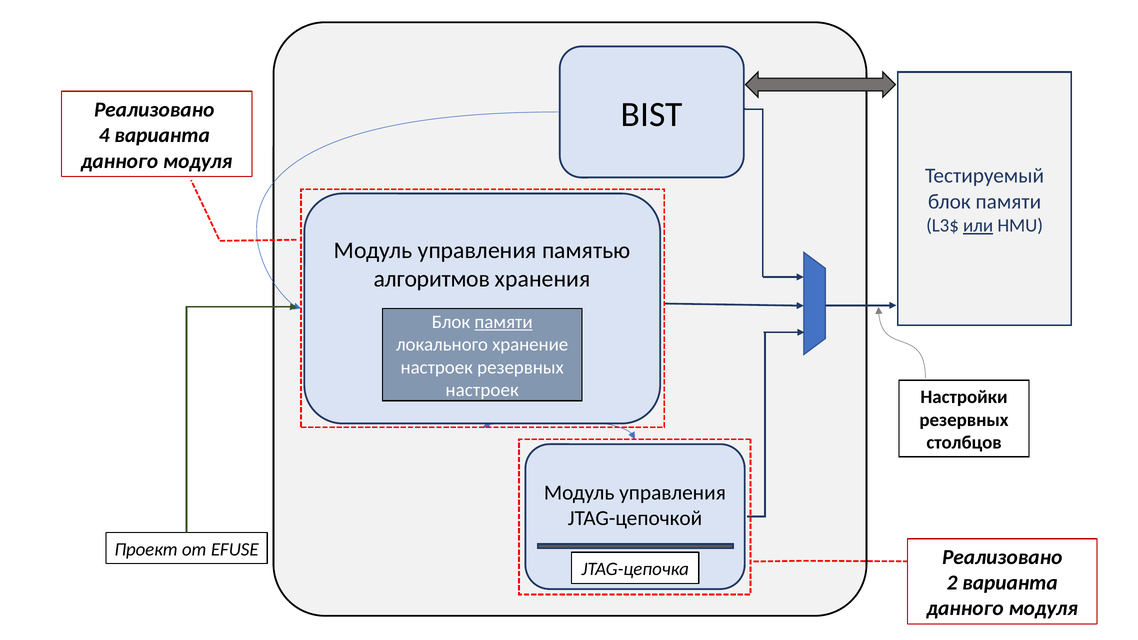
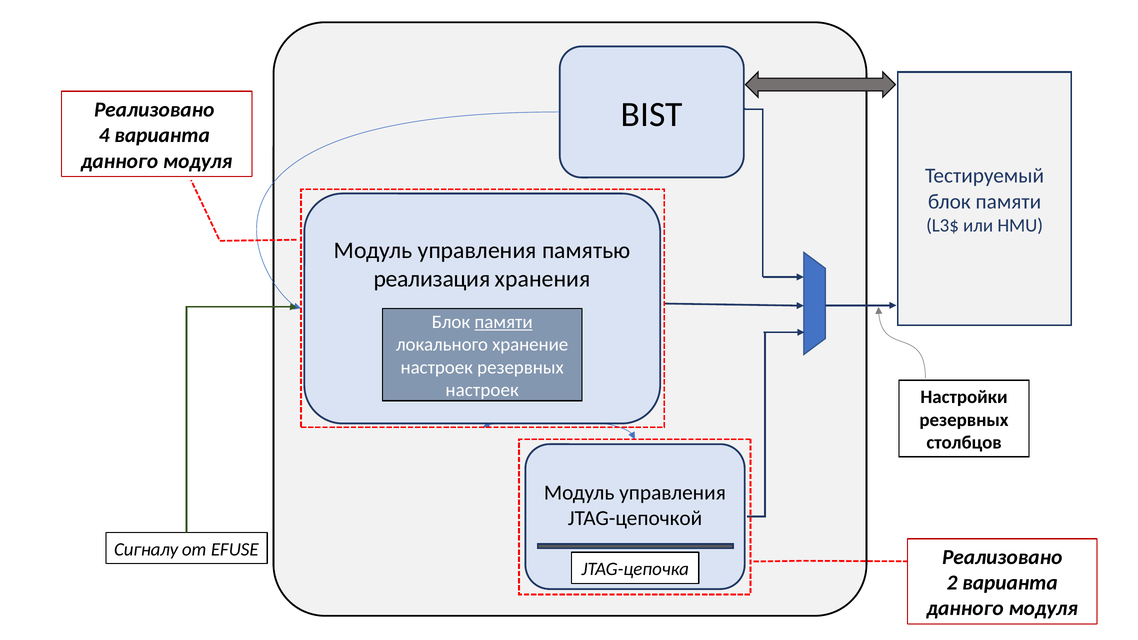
или underline: present -> none
алгоритмов: алгоритмов -> реализация
Проект: Проект -> Сигналу
